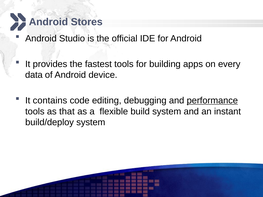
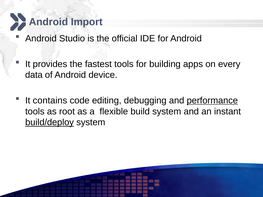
Stores: Stores -> Import
that: that -> root
build/deploy underline: none -> present
